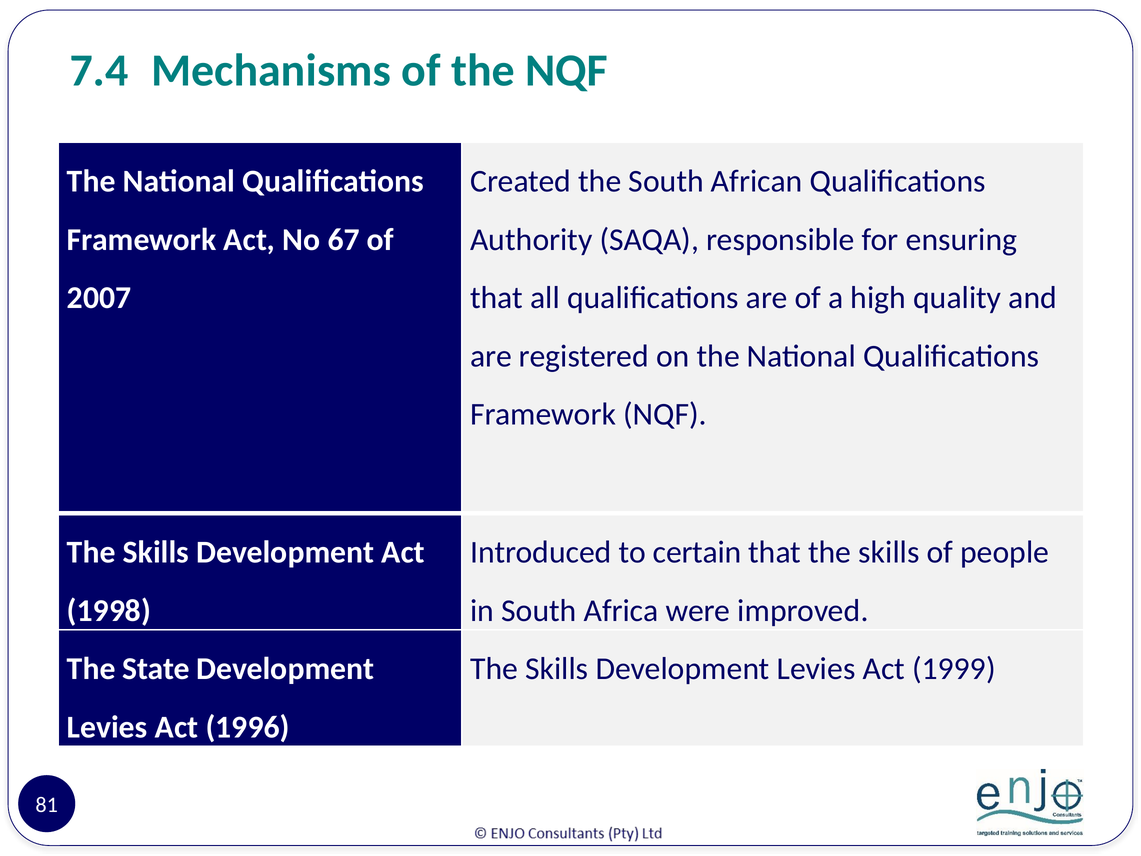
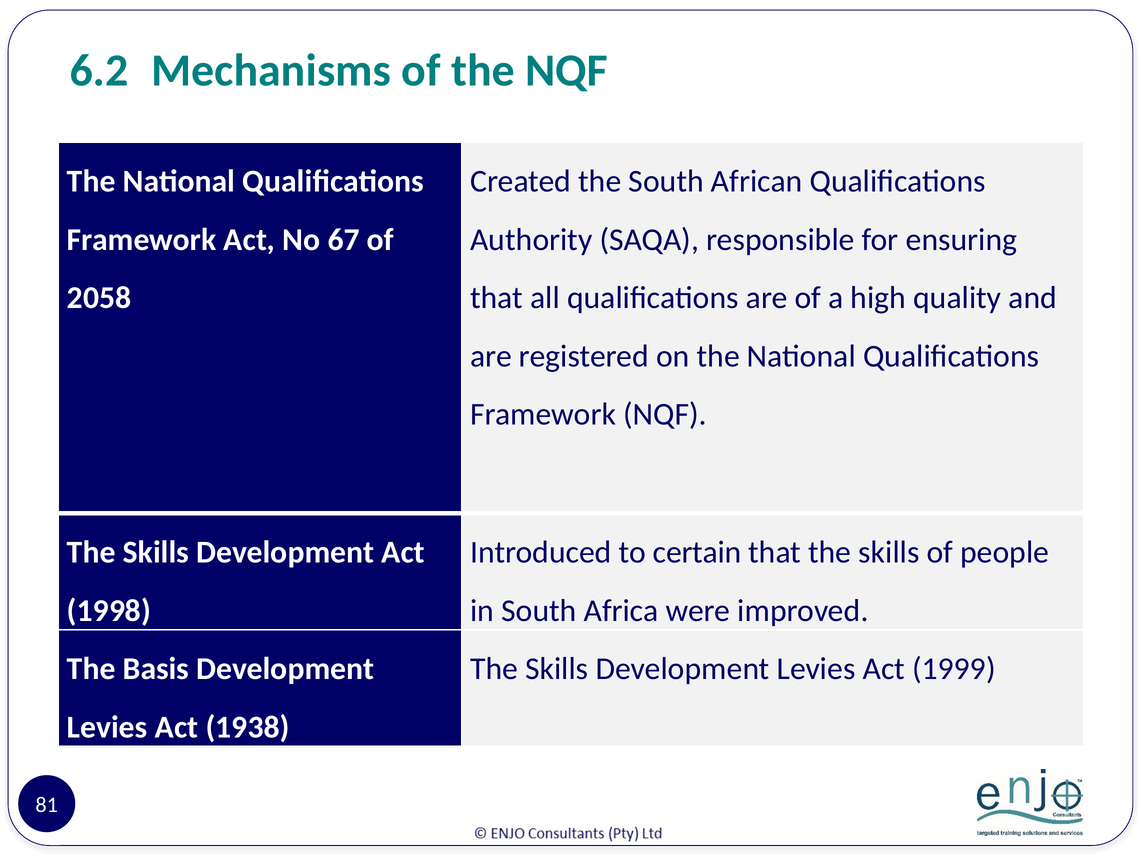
7.4: 7.4 -> 6.2
2007: 2007 -> 2058
State: State -> Basis
1996: 1996 -> 1938
